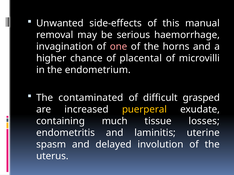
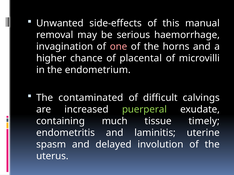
grasped: grasped -> calvings
puerperal colour: yellow -> light green
losses: losses -> timely
